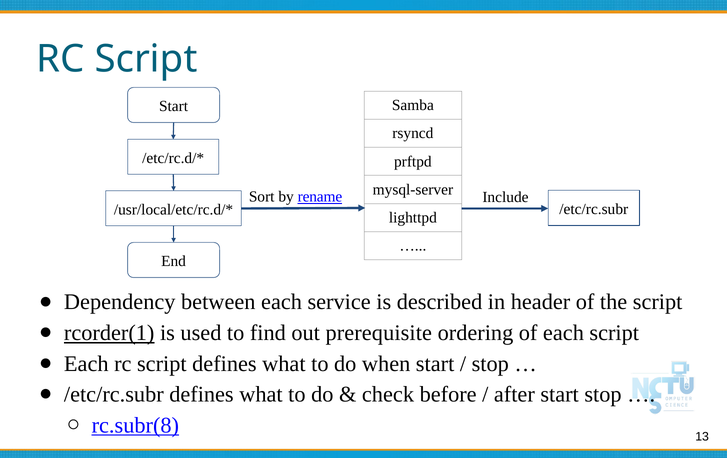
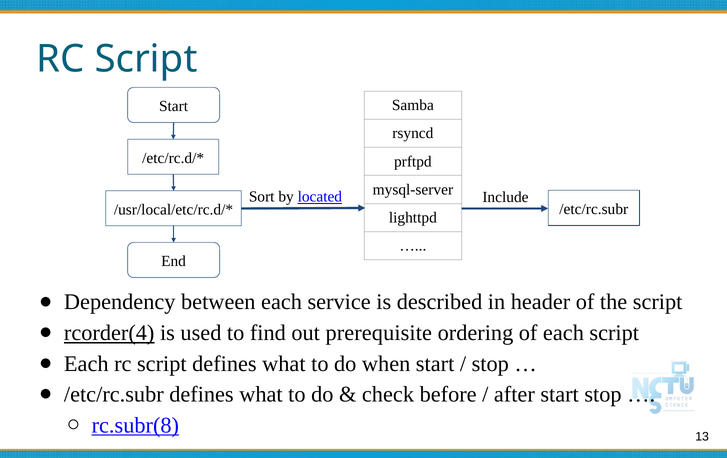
rename: rename -> located
rcorder(1: rcorder(1 -> rcorder(4
